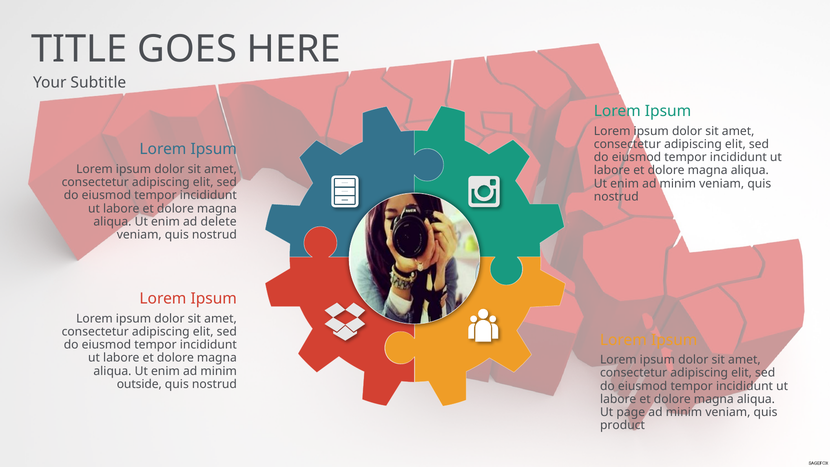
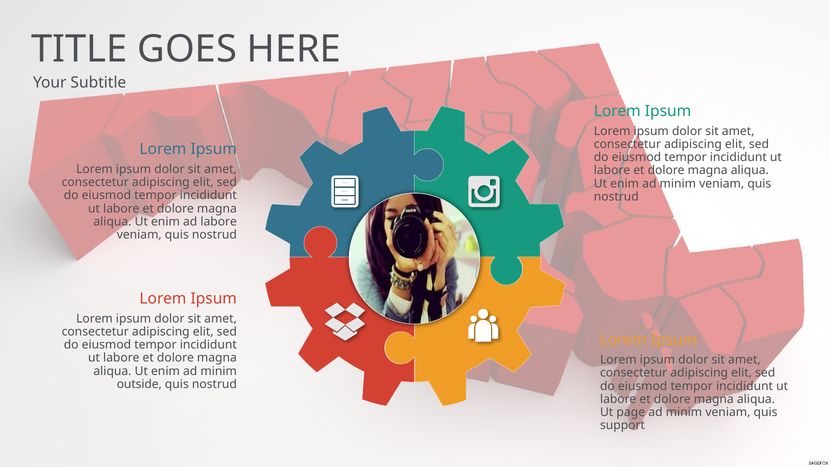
ad delete: delete -> labore
product: product -> support
